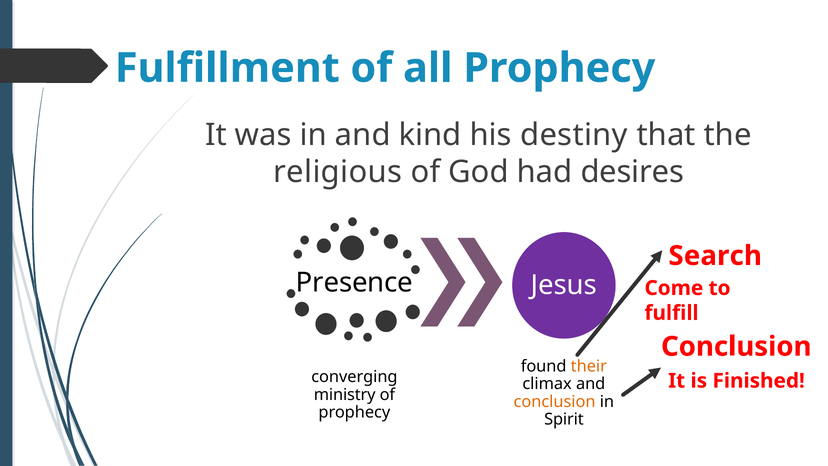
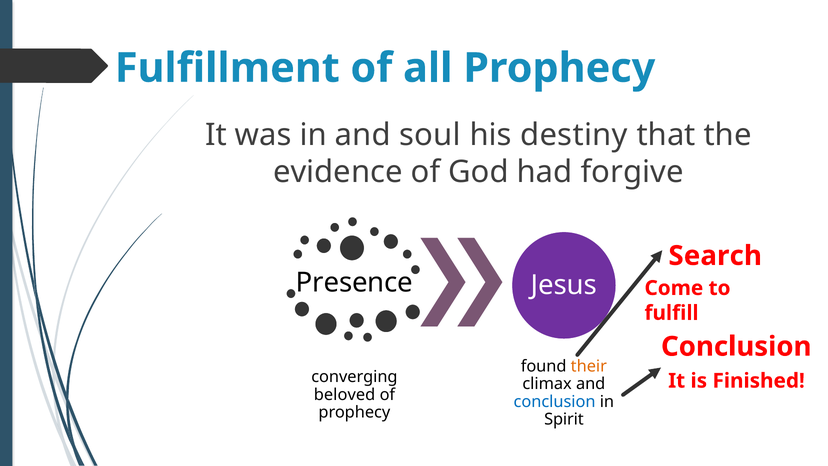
kind: kind -> soul
religious: religious -> evidence
desires: desires -> forgive
ministry: ministry -> beloved
conclusion at (555, 401) colour: orange -> blue
